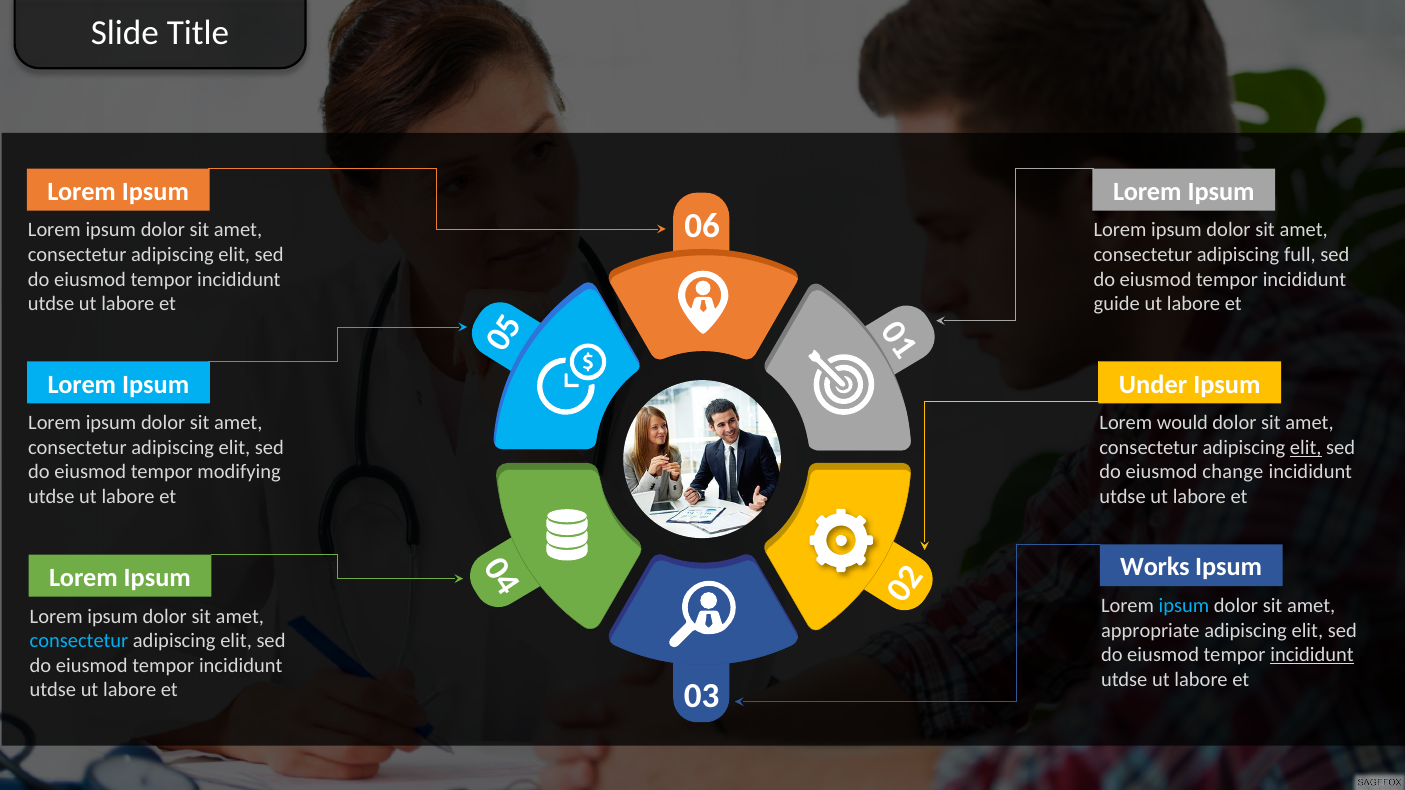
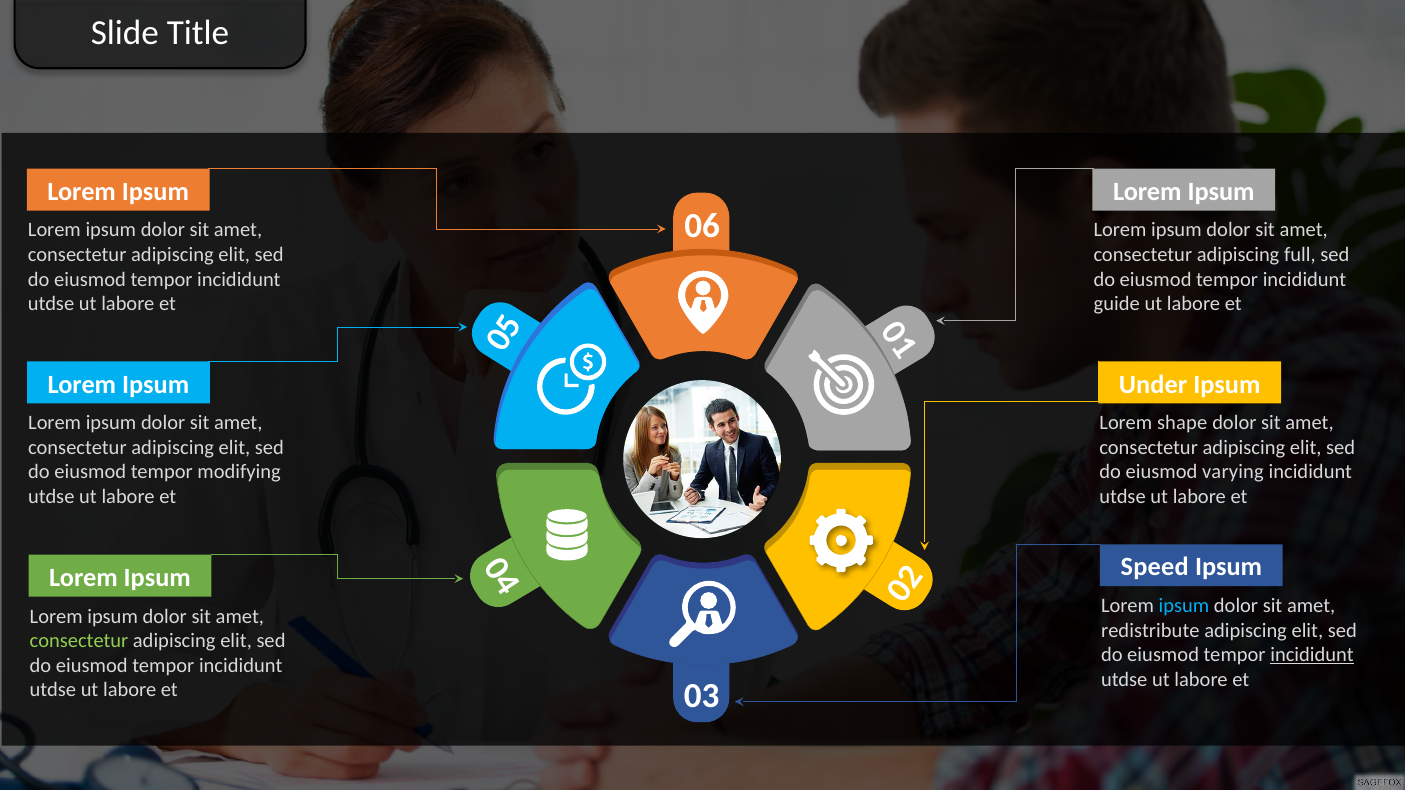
would: would -> shape
elit at (1306, 448) underline: present -> none
change: change -> varying
Works: Works -> Speed
appropriate: appropriate -> redistribute
consectetur at (79, 641) colour: light blue -> light green
